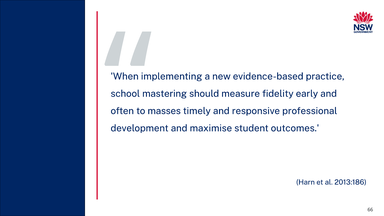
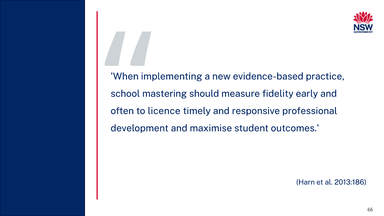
masses: masses -> licence
